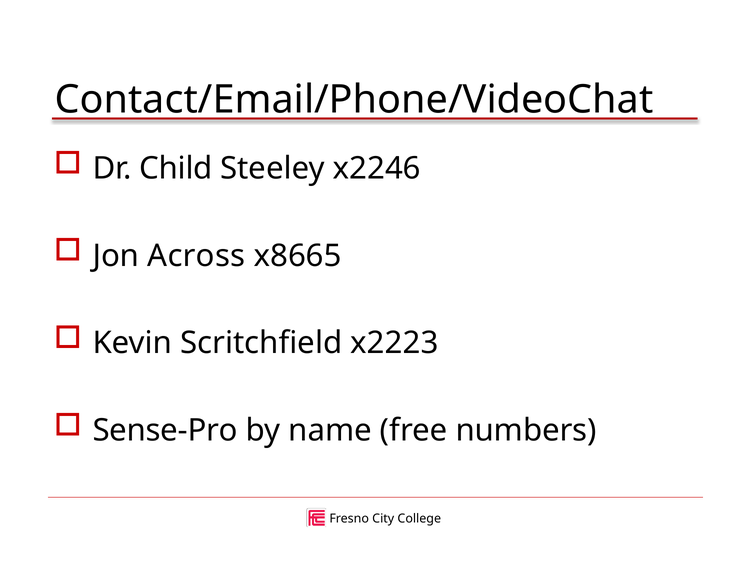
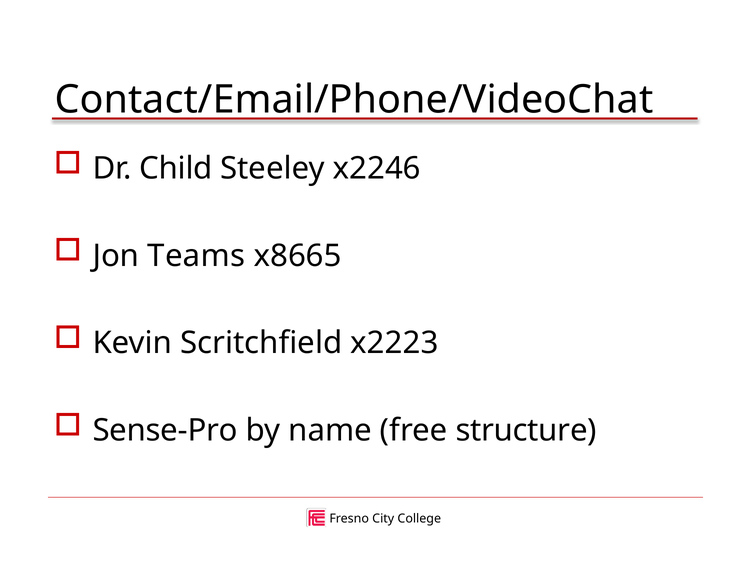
Across: Across -> Teams
numbers: numbers -> structure
